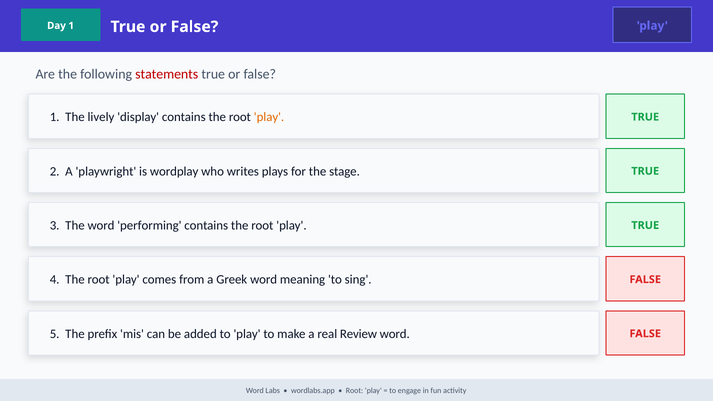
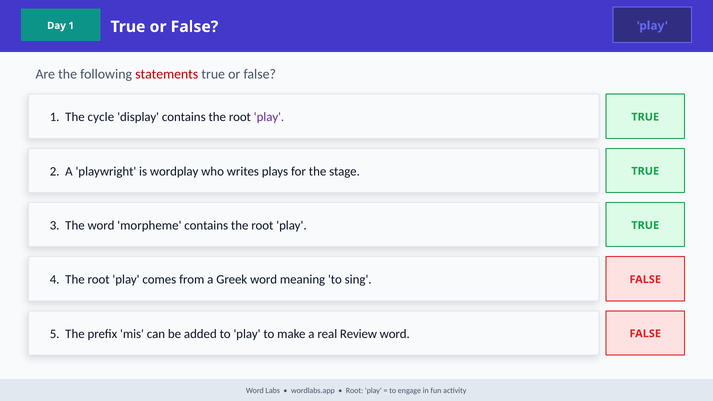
lively: lively -> cycle
play at (269, 117) colour: orange -> purple
performing: performing -> morpheme
